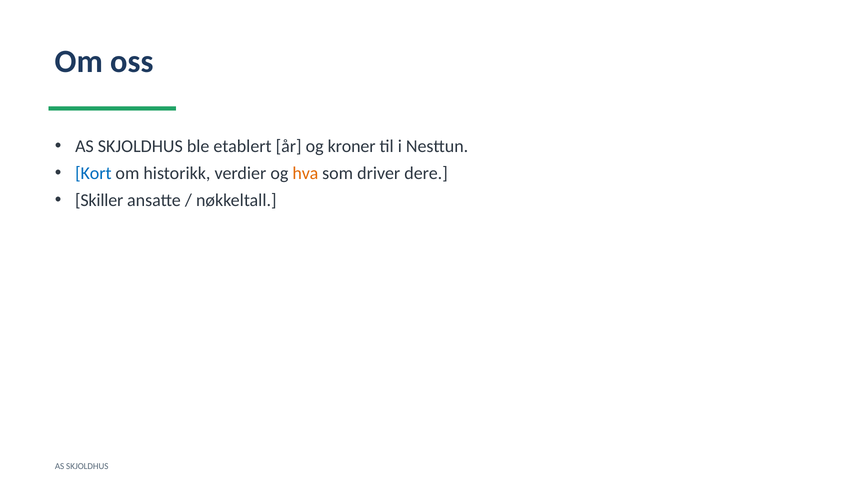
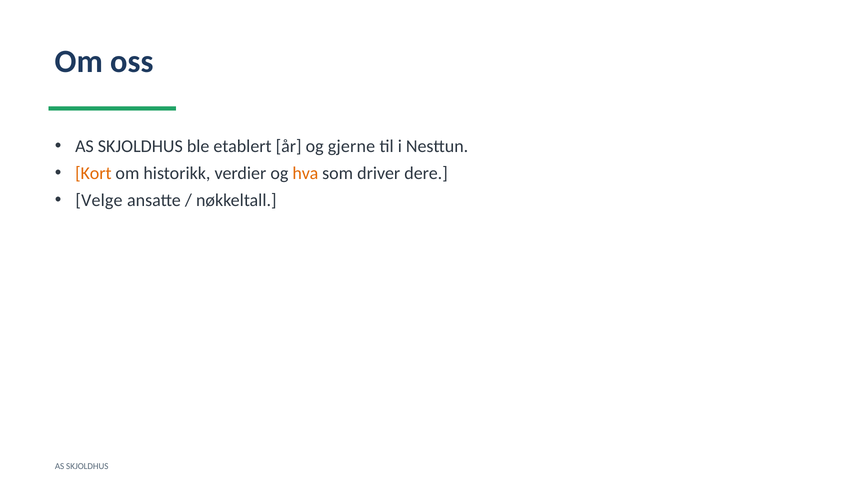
kroner: kroner -> gjerne
Kort colour: blue -> orange
Skiller: Skiller -> Velge
